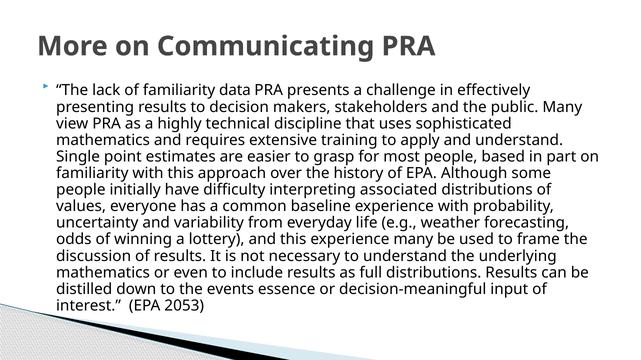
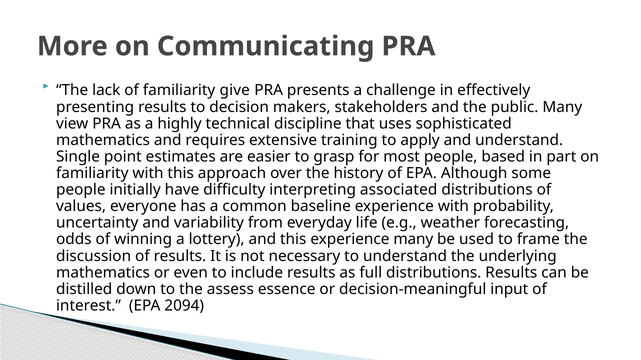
data: data -> give
events: events -> assess
2053: 2053 -> 2094
